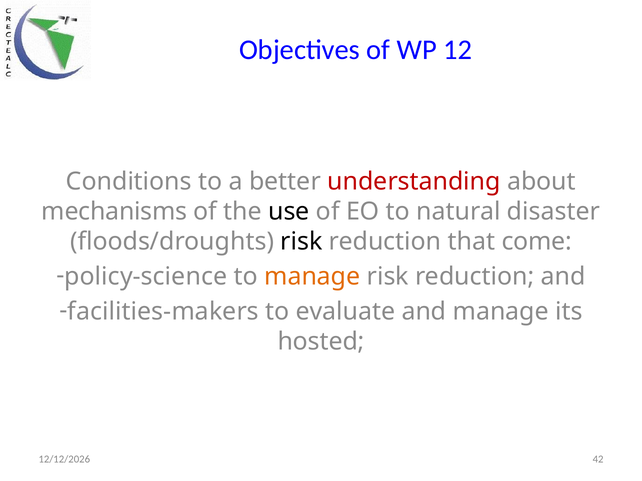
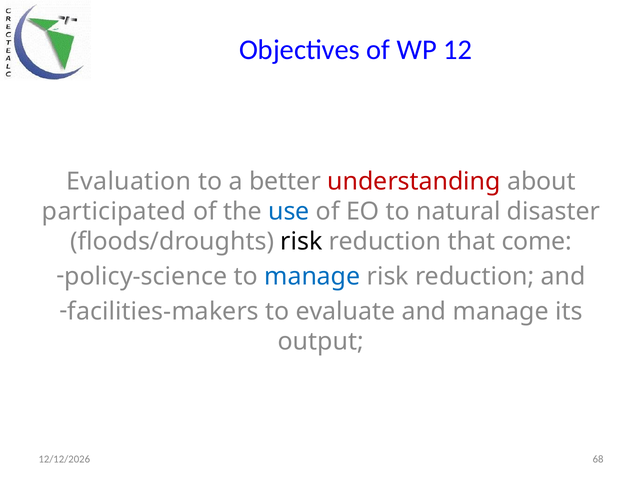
Conditions: Conditions -> Evaluation
mechanisms: mechanisms -> participated
use colour: black -> blue
manage at (312, 277) colour: orange -> blue
hosted: hosted -> output
42: 42 -> 68
